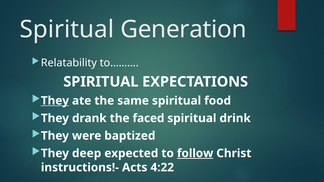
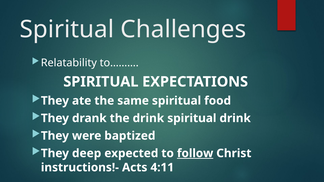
Generation: Generation -> Challenges
They at (55, 101) underline: present -> none
the faced: faced -> drink
4:22: 4:22 -> 4:11
